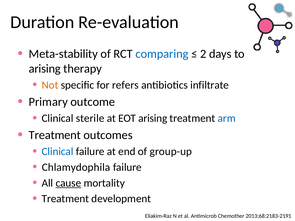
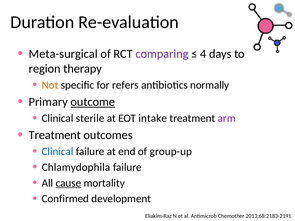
Meta-stability: Meta-stability -> Meta-surgical
comparing colour: blue -> purple
2: 2 -> 4
arising at (45, 69): arising -> region
infiltrate: infiltrate -> normally
outcome underline: none -> present
EOT arising: arising -> intake
arm colour: blue -> purple
Treatment at (65, 199): Treatment -> Confirmed
